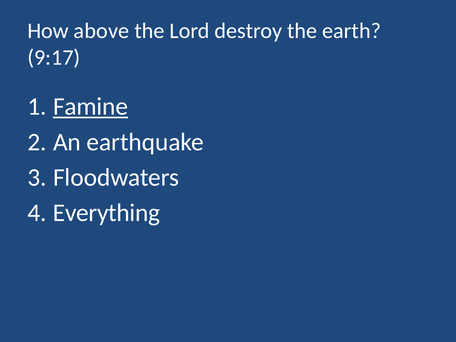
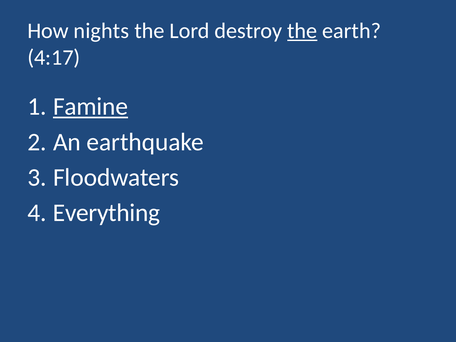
above: above -> nights
the at (302, 31) underline: none -> present
9:17: 9:17 -> 4:17
